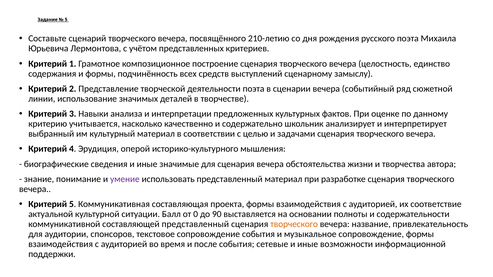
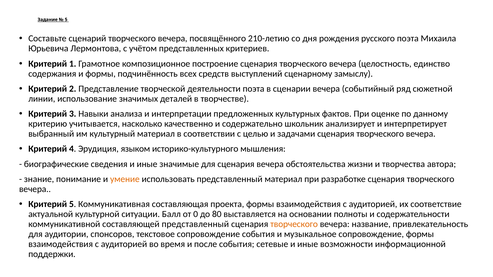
оперой: оперой -> языком
умение colour: purple -> orange
90: 90 -> 80
